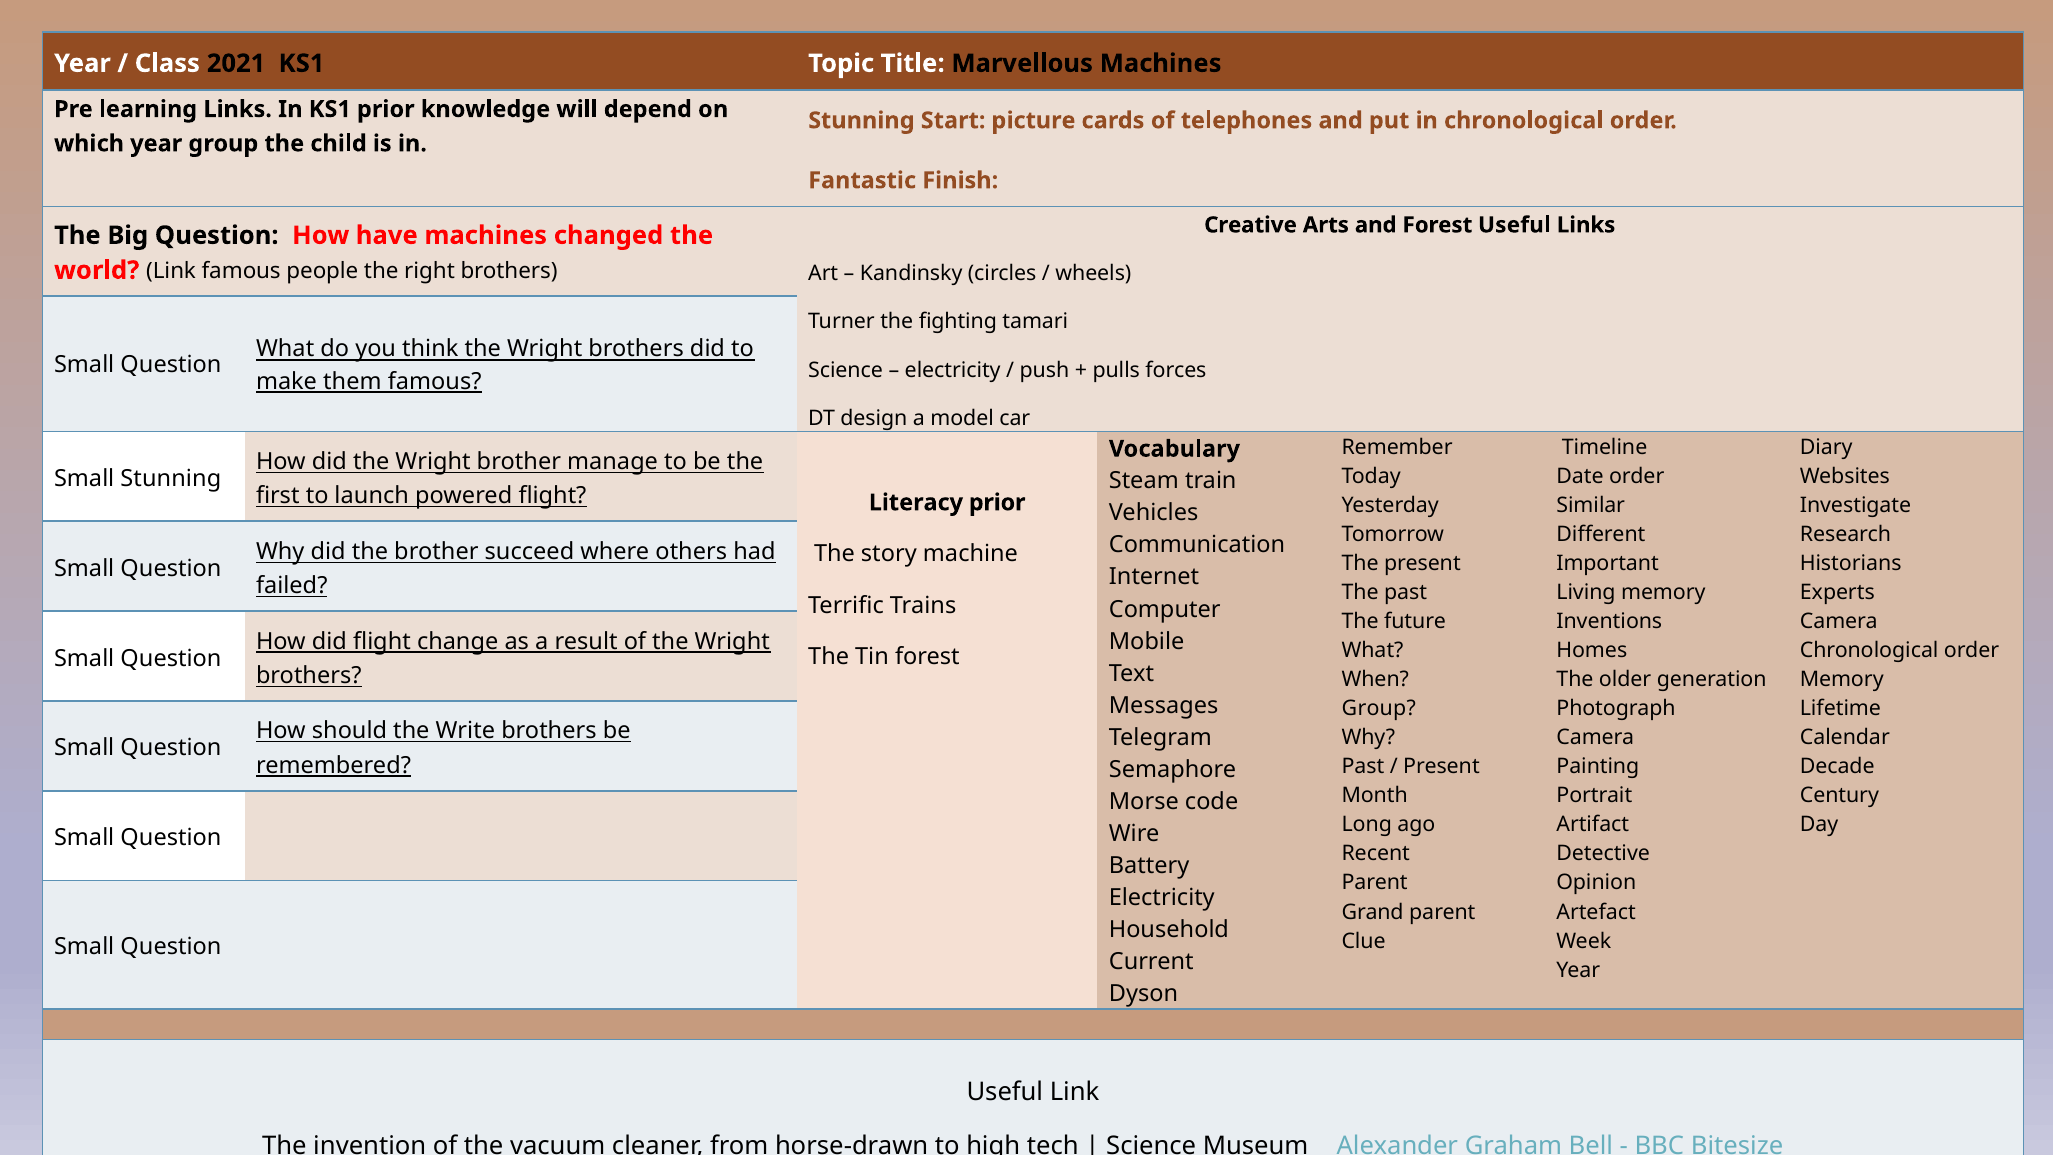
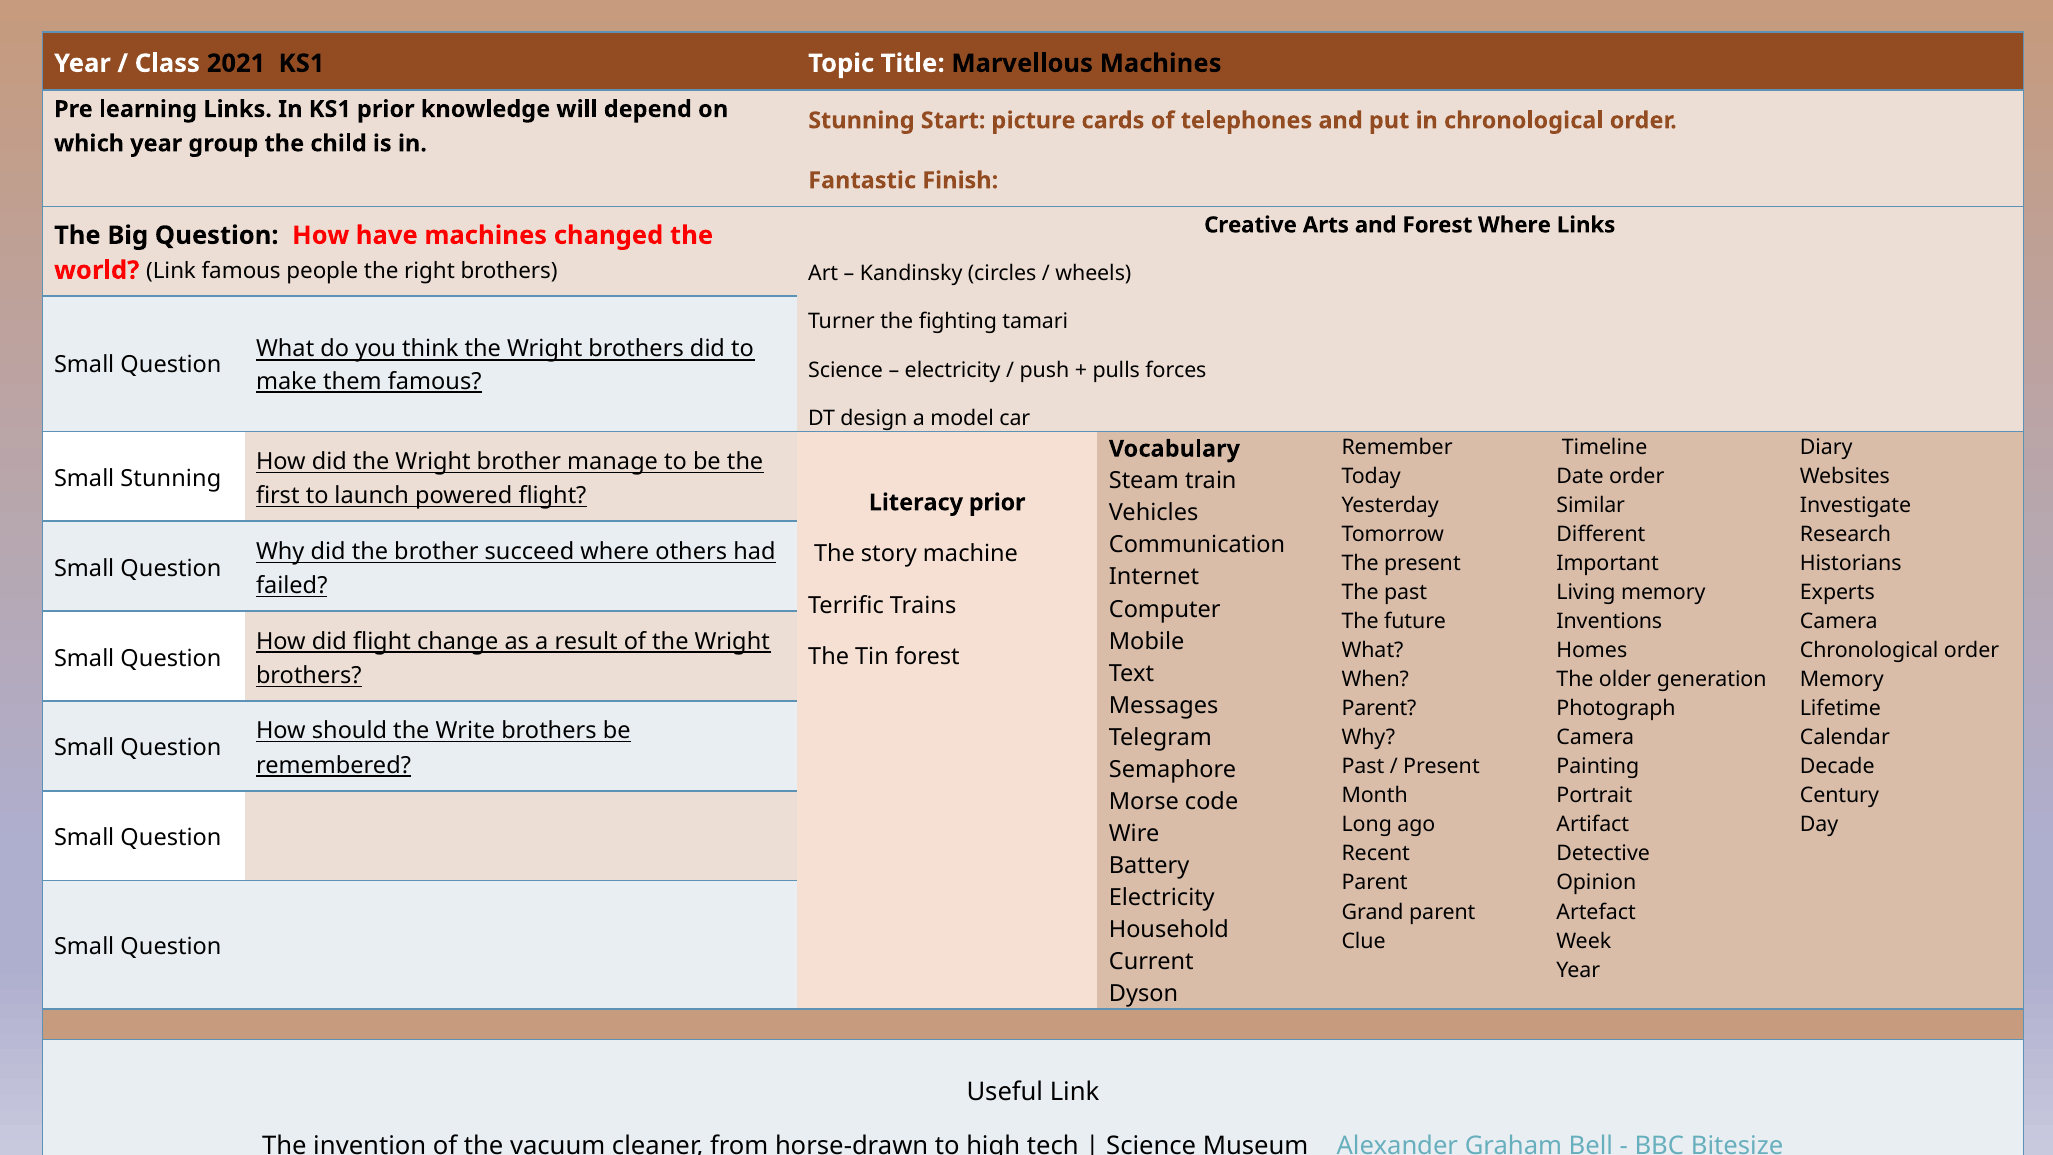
Forest Useful: Useful -> Where
Group at (1379, 709): Group -> Parent
